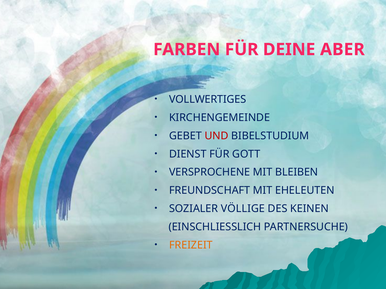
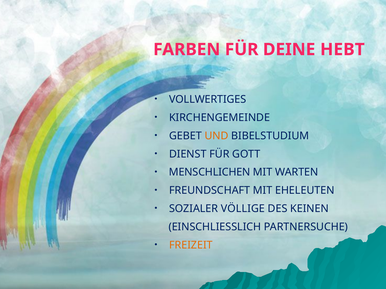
ABER: ABER -> HEBT
UND colour: red -> orange
VERSPROCHENE: VERSPROCHENE -> MENSCHLICHEN
BLEIBEN: BLEIBEN -> WARTEN
